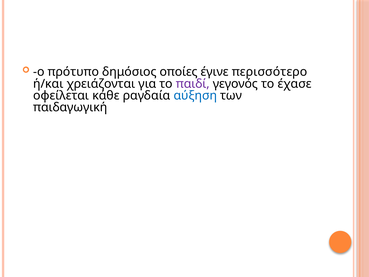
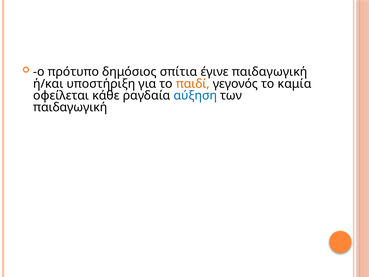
οποίες: οποίες -> σπίτια
έγινε περισσότερο: περισσότερο -> παιδαγωγική
χρειάζονται: χρειάζονται -> υποστήριξη
παιδί colour: purple -> orange
έχασε: έχασε -> καμία
